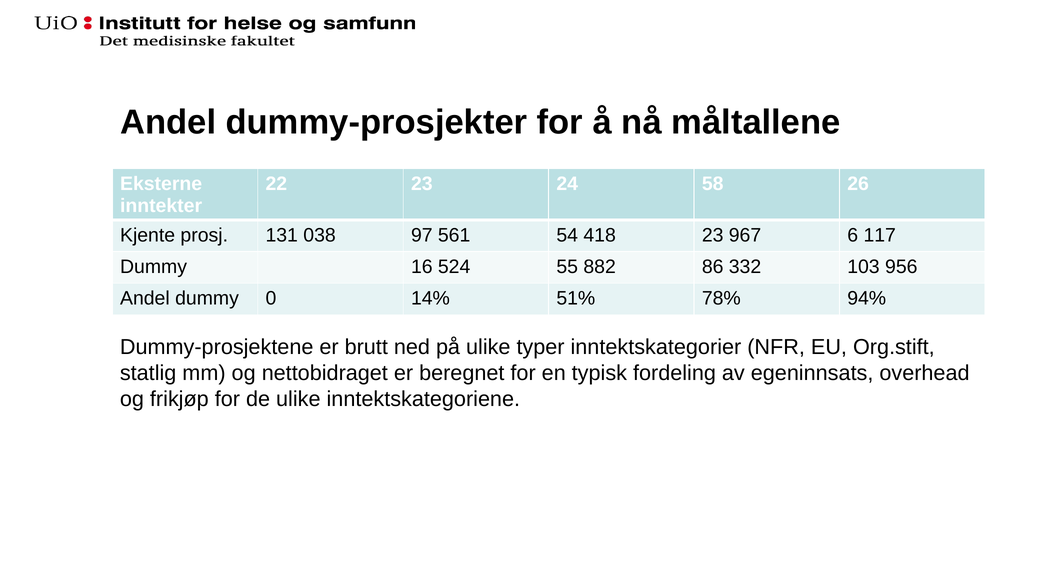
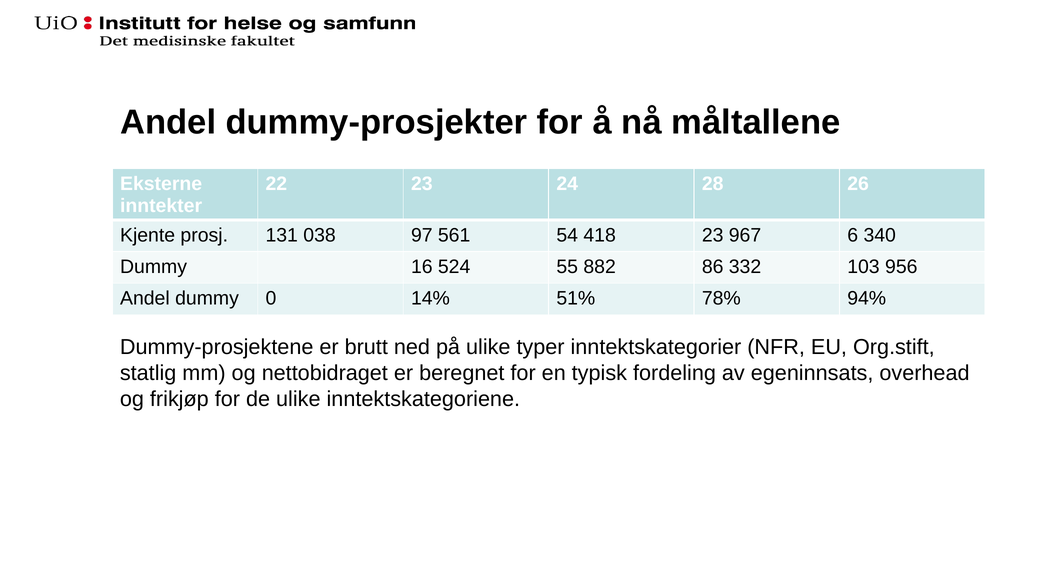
58: 58 -> 28
117: 117 -> 340
